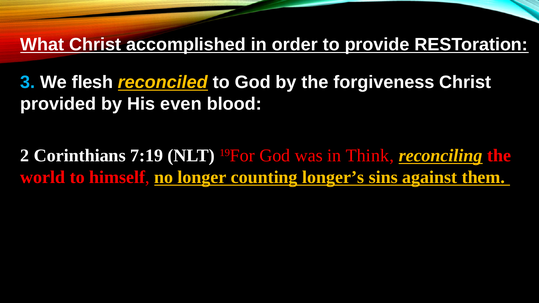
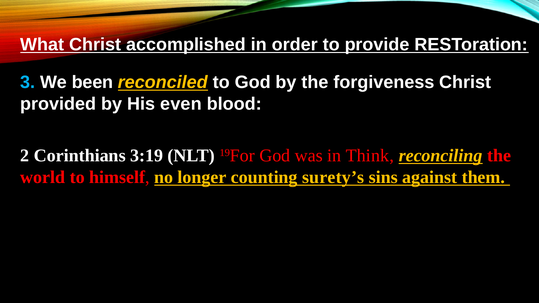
flesh: flesh -> been
7:19: 7:19 -> 3:19
longer’s: longer’s -> surety’s
